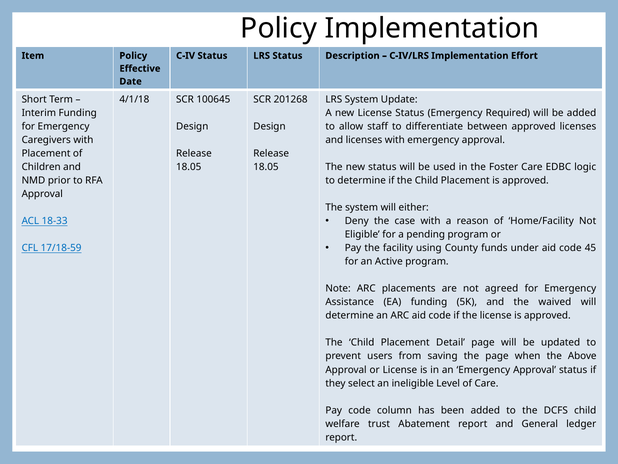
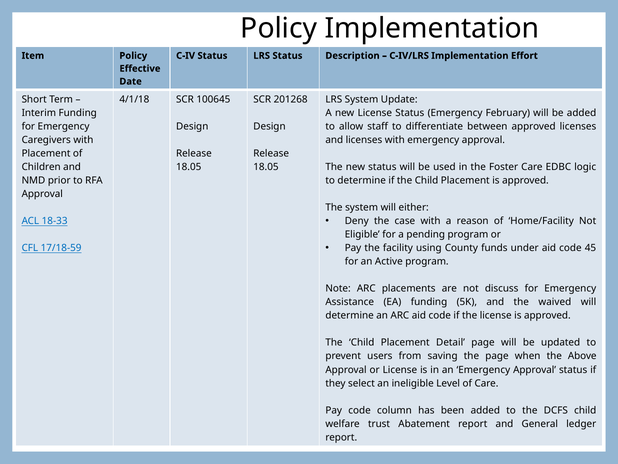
Required: Required -> February
agreed: agreed -> discuss
